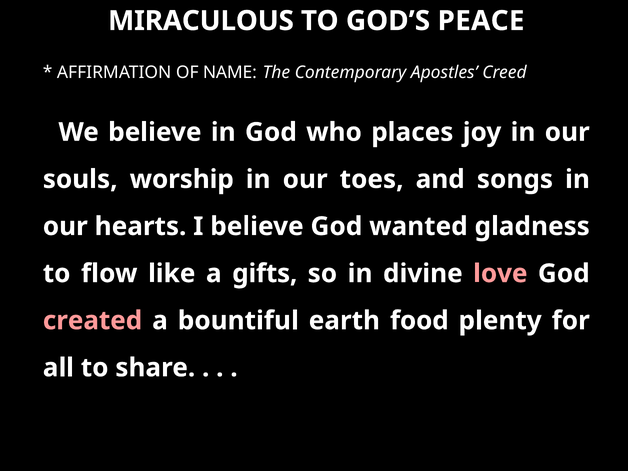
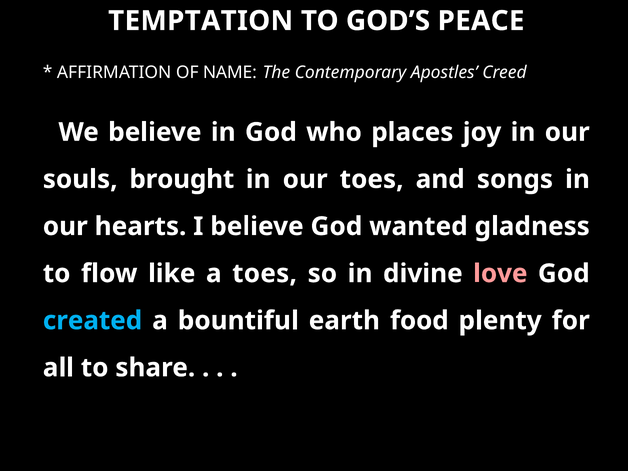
MIRACULOUS: MIRACULOUS -> TEMPTATION
worship: worship -> brought
a gifts: gifts -> toes
created colour: pink -> light blue
